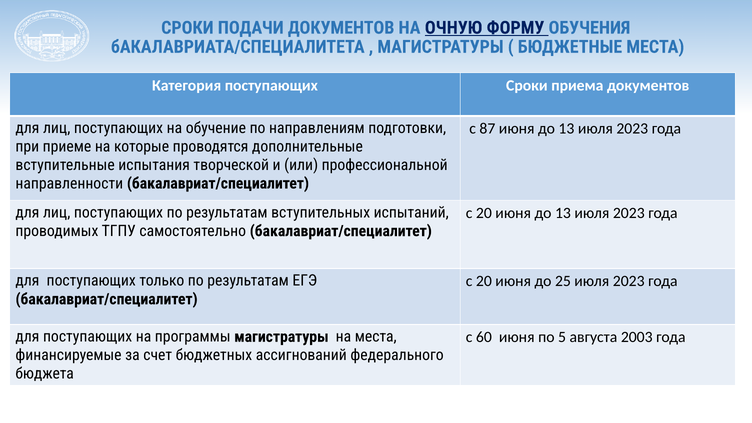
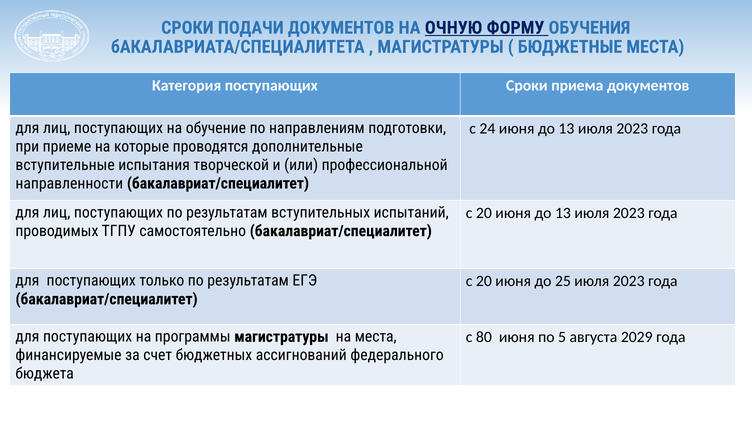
87: 87 -> 24
60: 60 -> 80
2003: 2003 -> 2029
